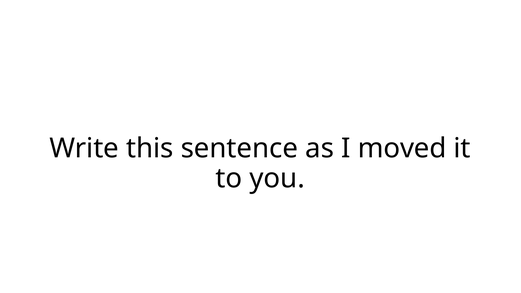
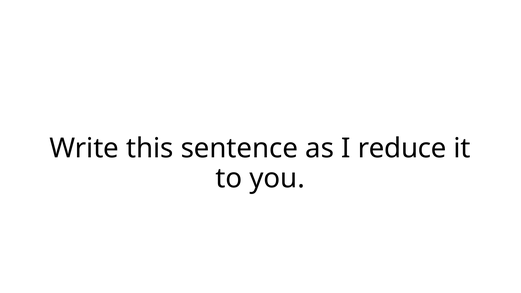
moved: moved -> reduce
